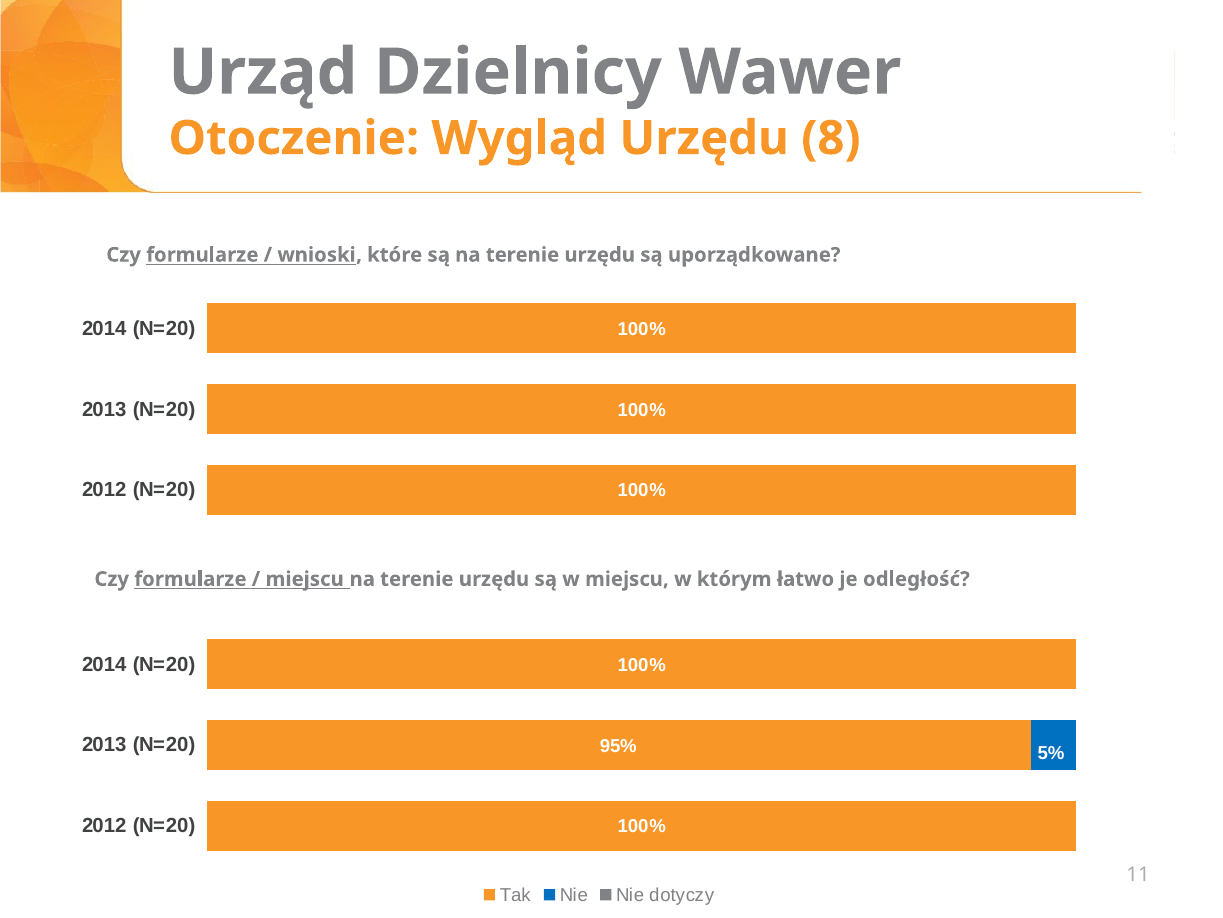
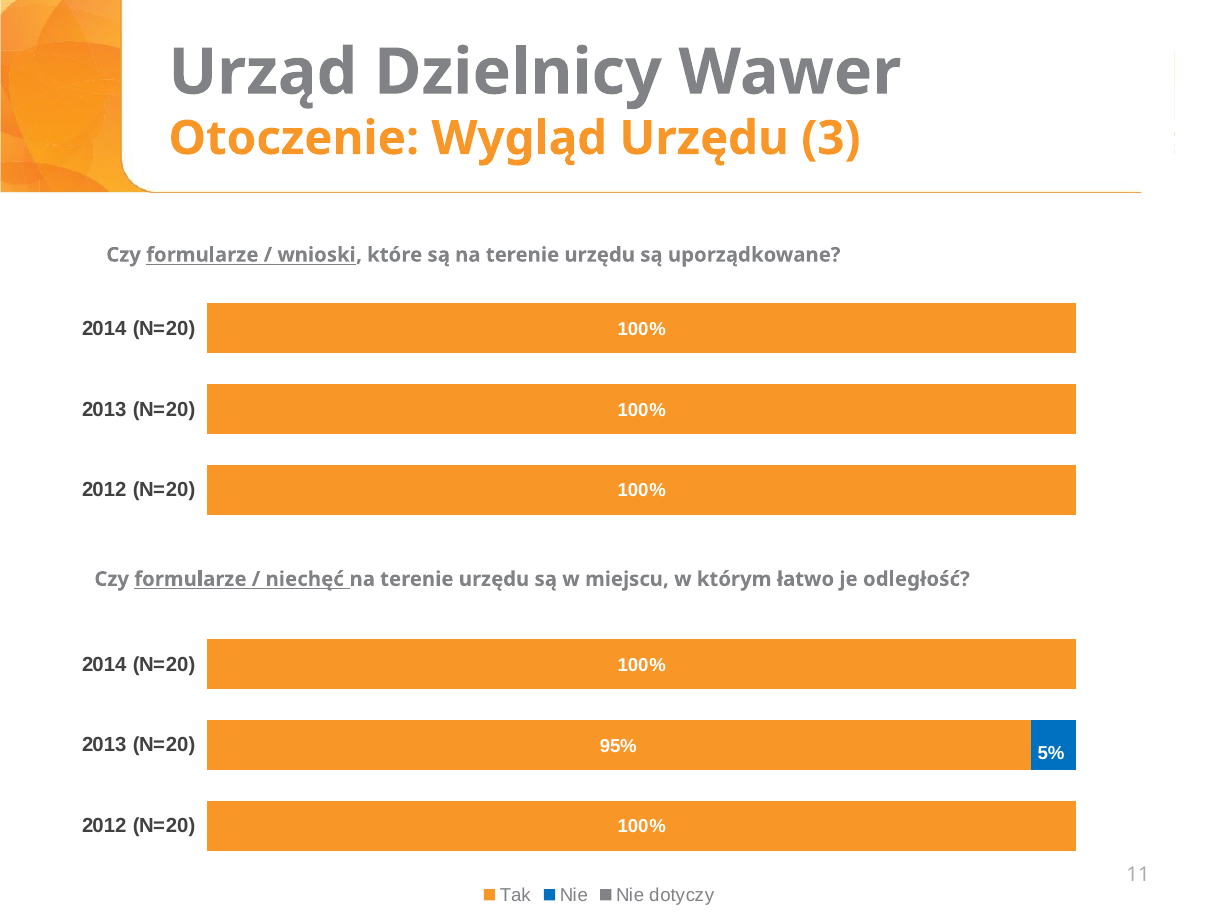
8: 8 -> 3
miejscu at (305, 579): miejscu -> niechęć
